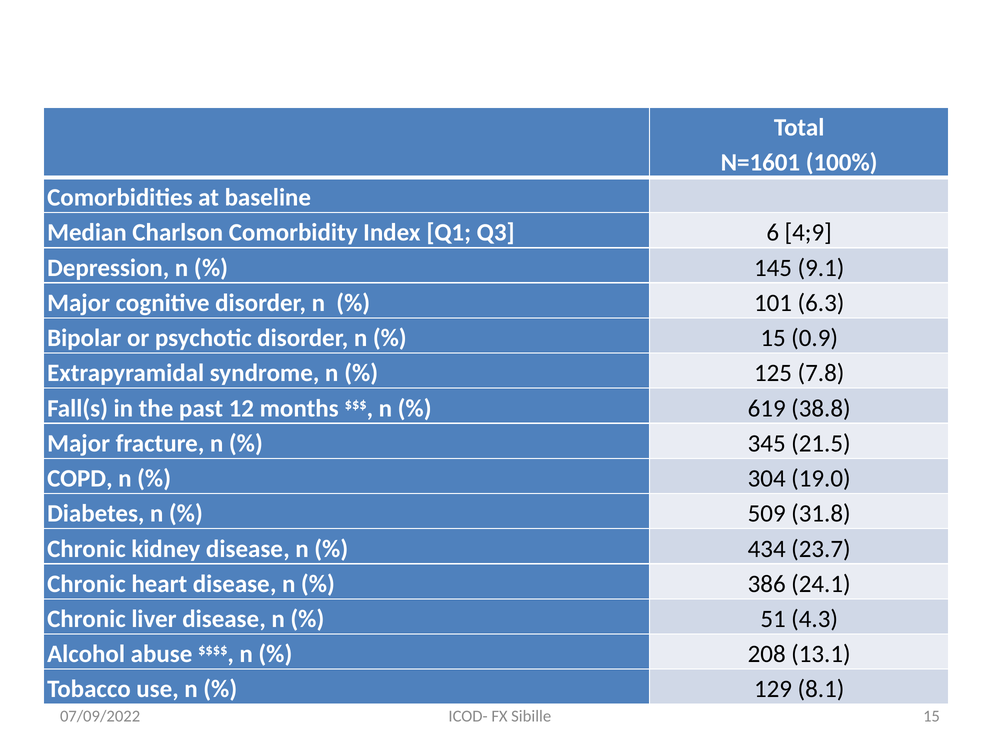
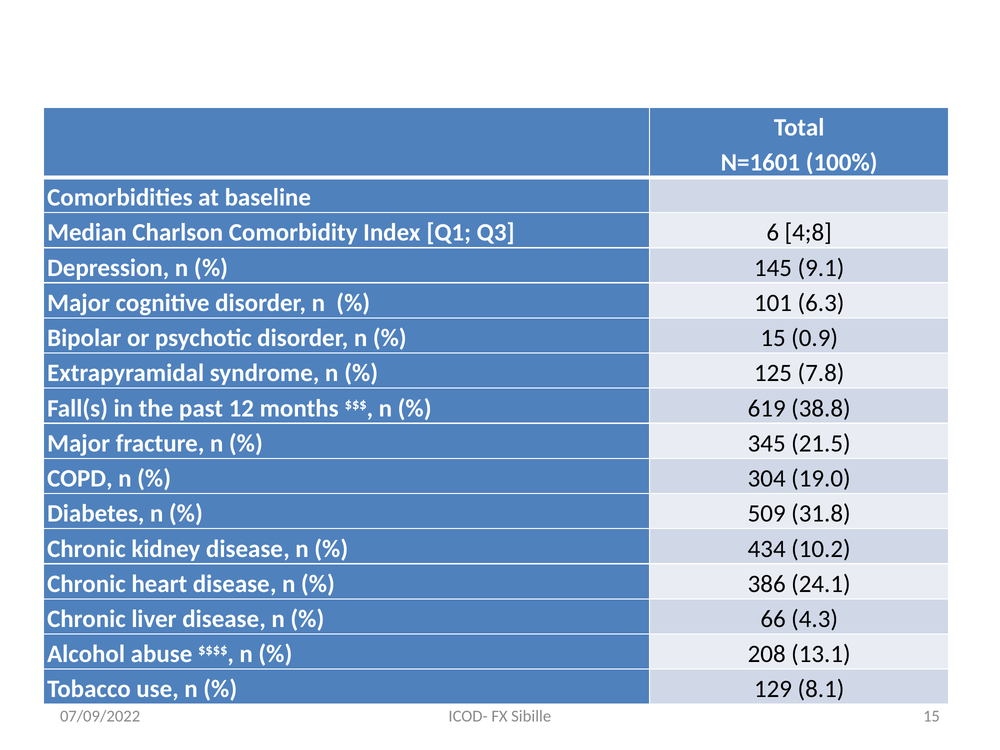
4;9: 4;9 -> 4;8
23.7: 23.7 -> 10.2
51: 51 -> 66
